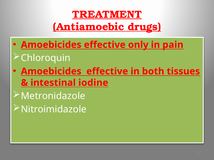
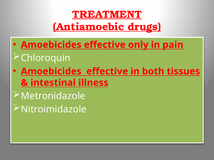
iodine: iodine -> illness
